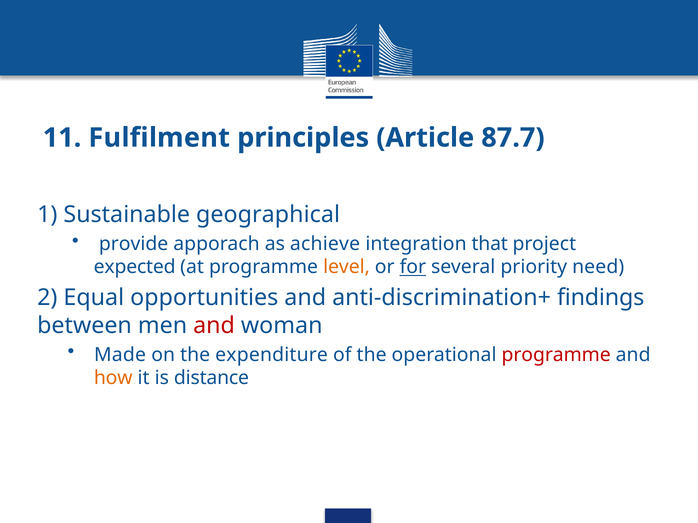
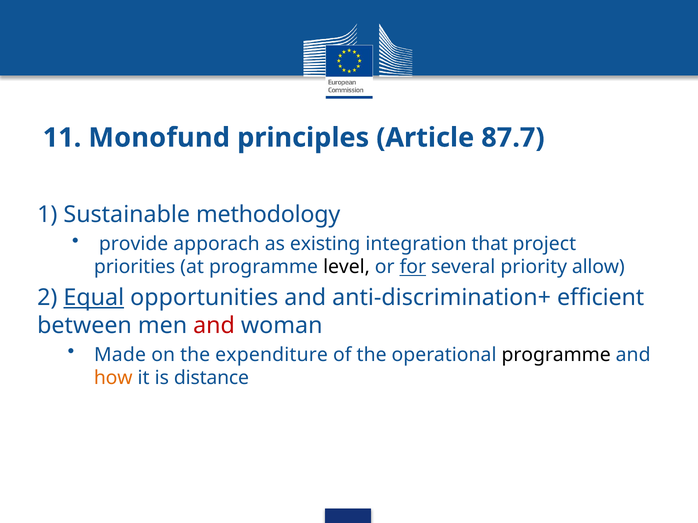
Fulfilment: Fulfilment -> Monofund
geographical: geographical -> methodology
achieve: achieve -> existing
expected: expected -> priorities
level colour: orange -> black
need: need -> allow
Equal underline: none -> present
findings: findings -> efficient
programme at (556, 355) colour: red -> black
